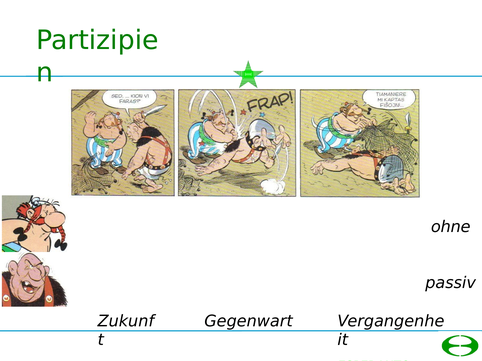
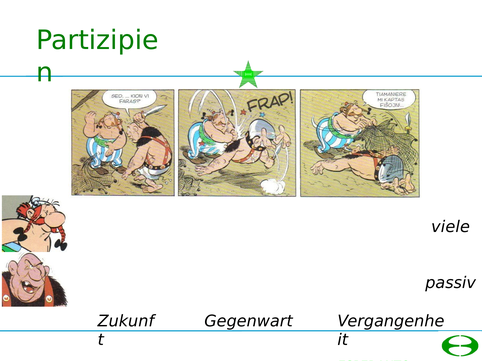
ohne: ohne -> viele
